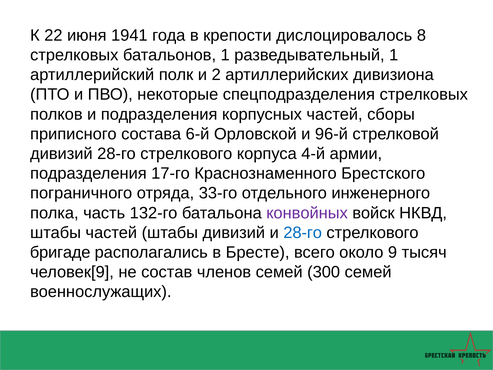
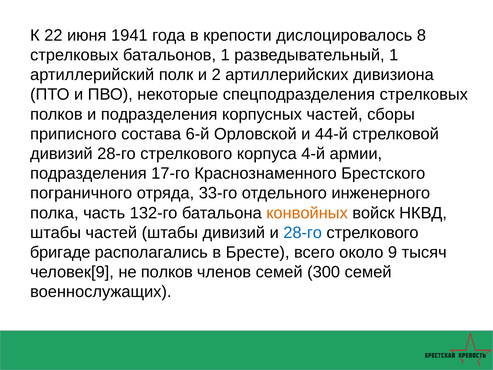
96-й: 96-й -> 44-й
конвойных colour: purple -> orange
не состав: состав -> полков
